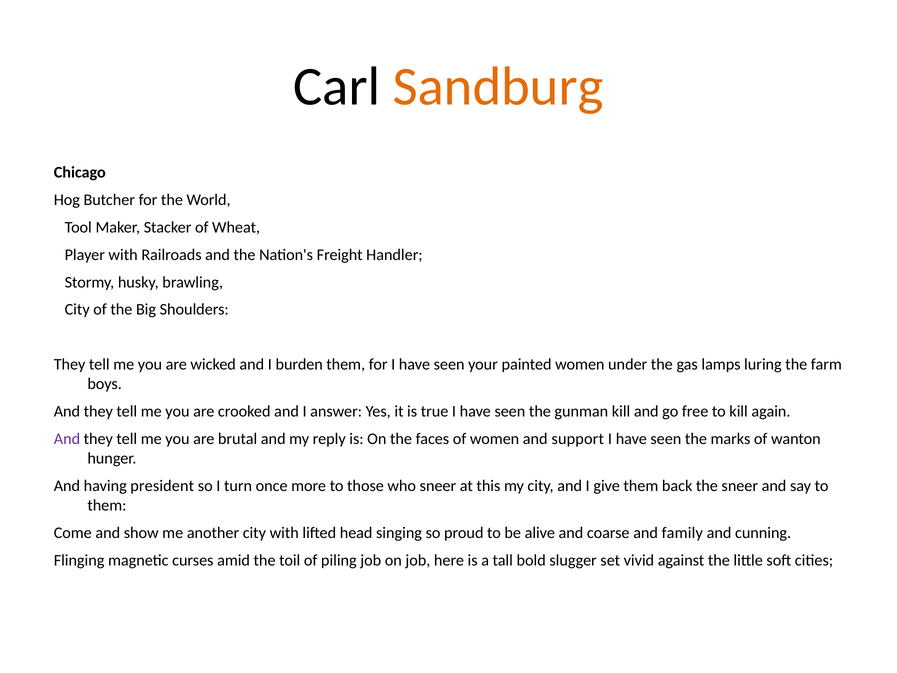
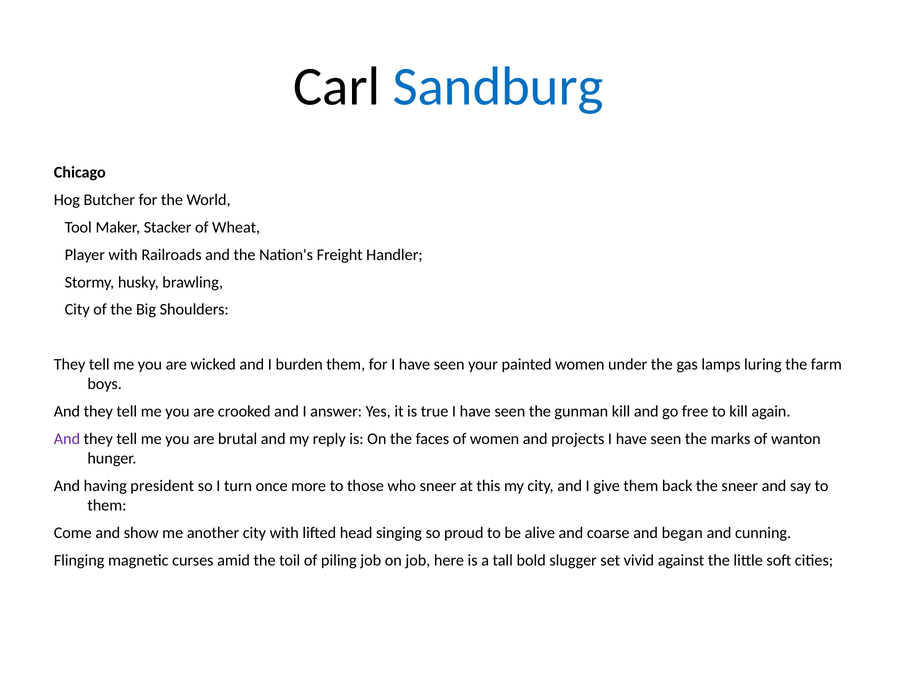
Sandburg colour: orange -> blue
support: support -> projects
family: family -> began
